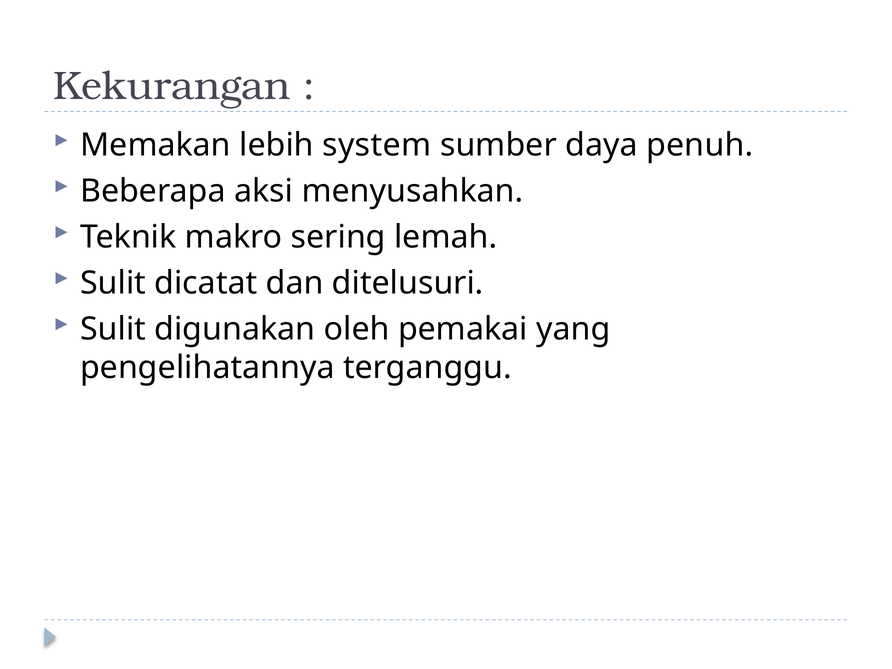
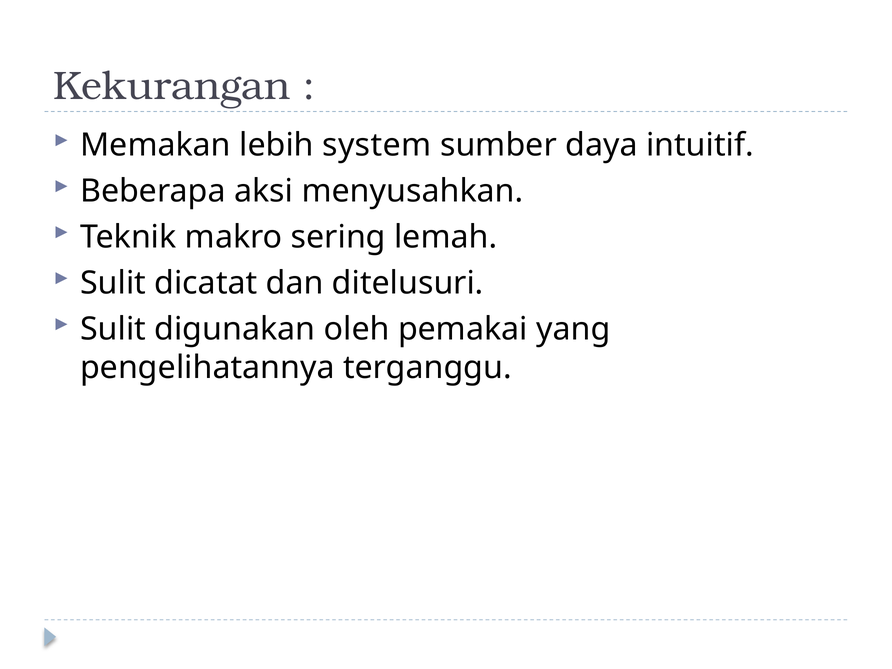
penuh: penuh -> intuitif
